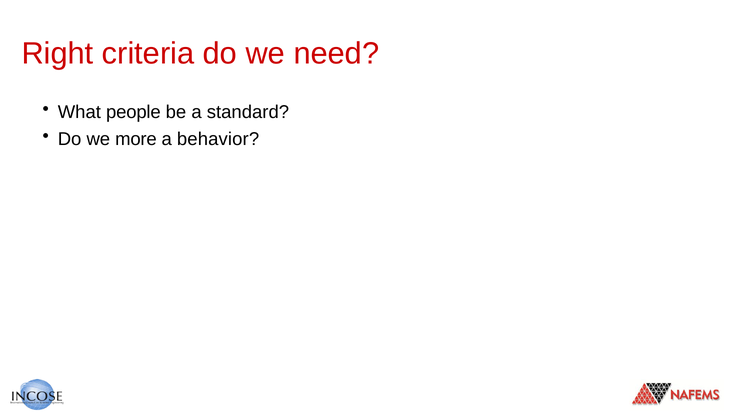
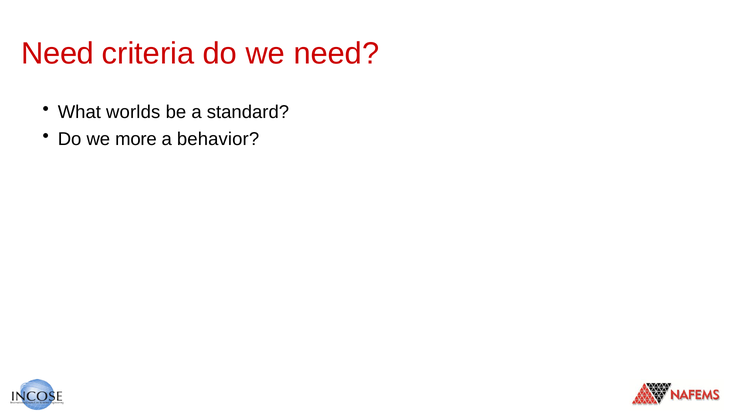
Right at (57, 53): Right -> Need
people: people -> worlds
